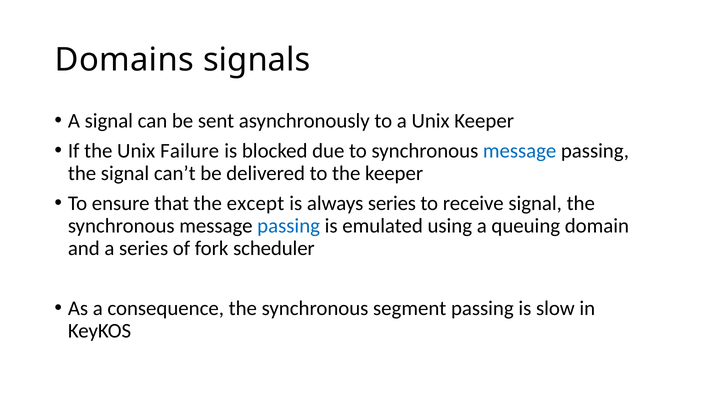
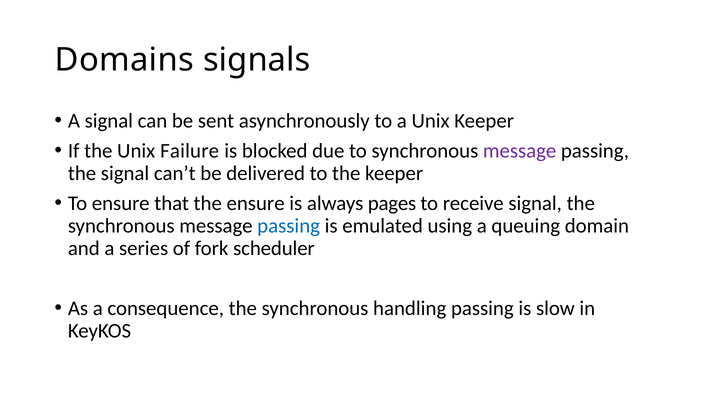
message at (520, 151) colour: blue -> purple
the except: except -> ensure
always series: series -> pages
segment: segment -> handling
